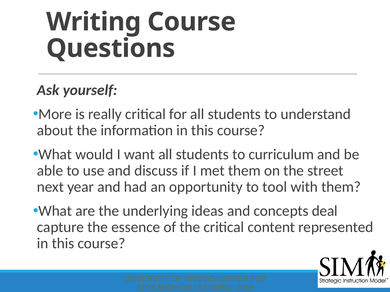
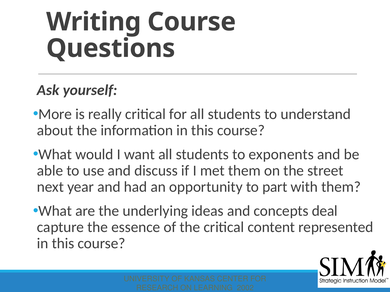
curriculum: curriculum -> exponents
tool: tool -> part
